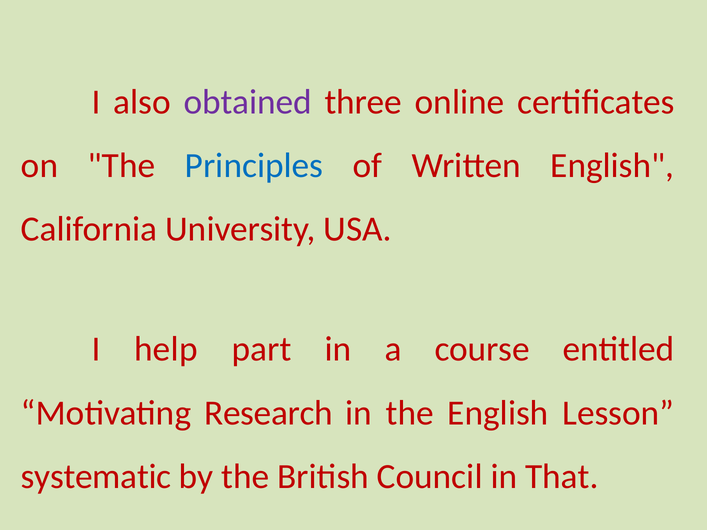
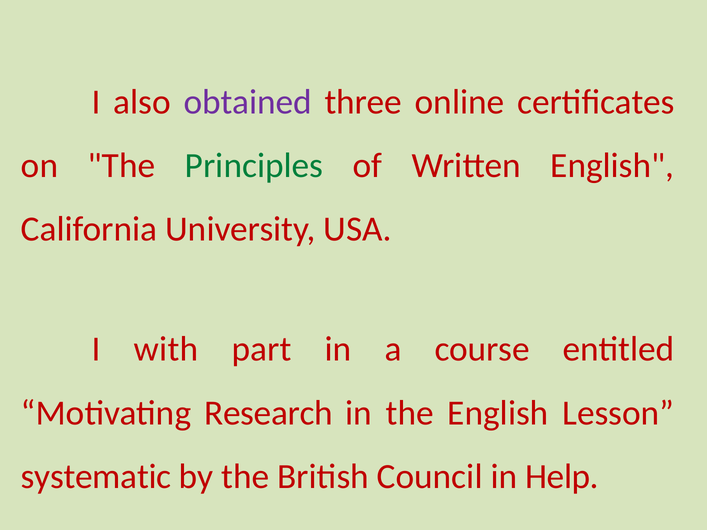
Principles colour: blue -> green
help: help -> with
That: That -> Help
